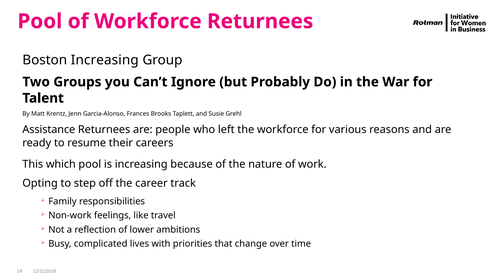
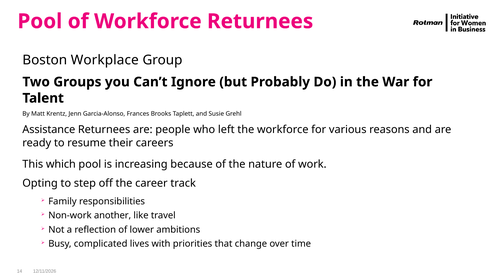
Boston Increasing: Increasing -> Workplace
feelings: feelings -> another
